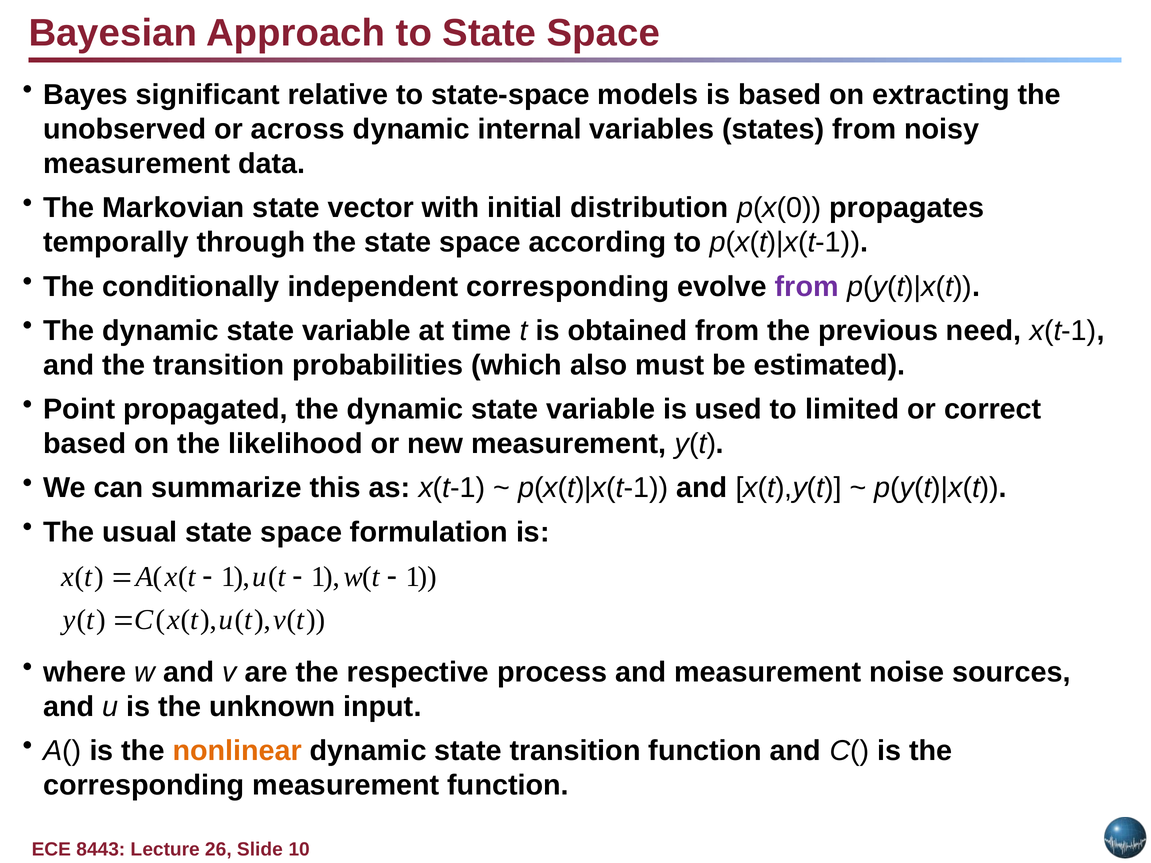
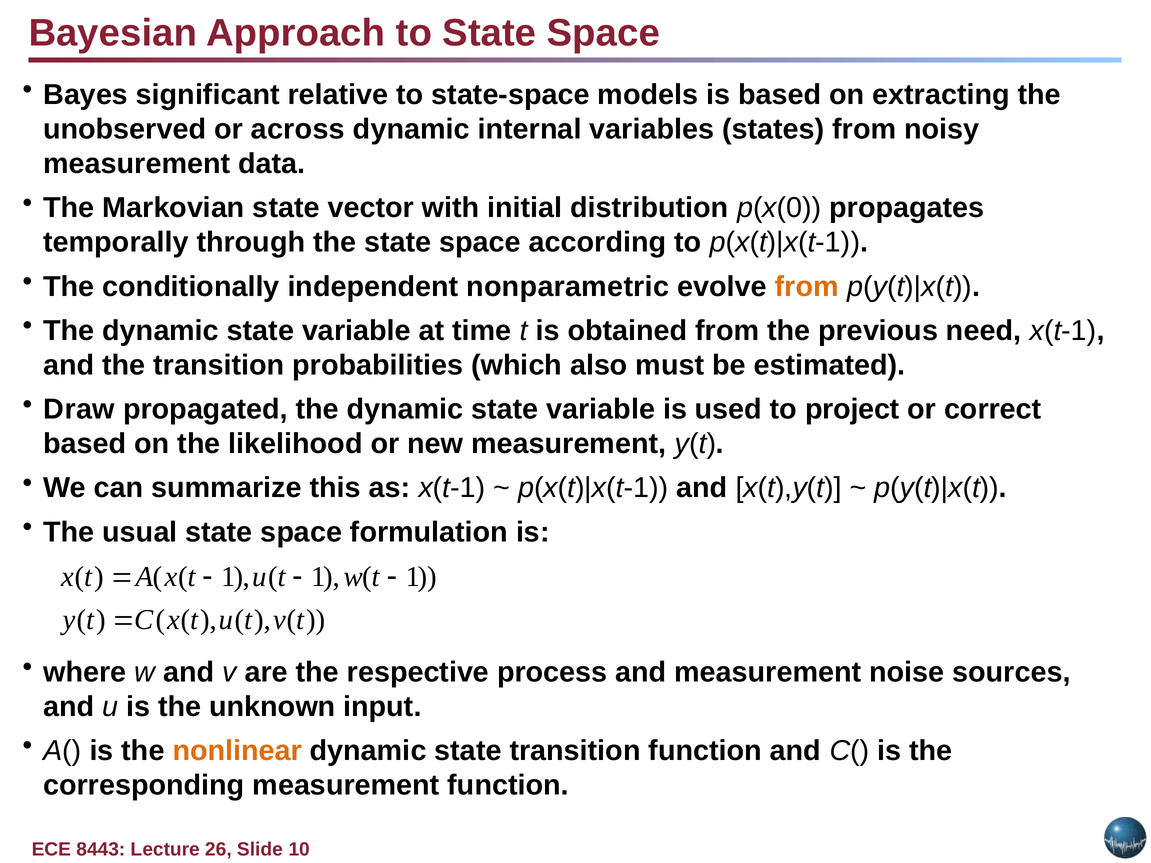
independent corresponding: corresponding -> nonparametric
from at (807, 287) colour: purple -> orange
Point: Point -> Draw
limited: limited -> project
